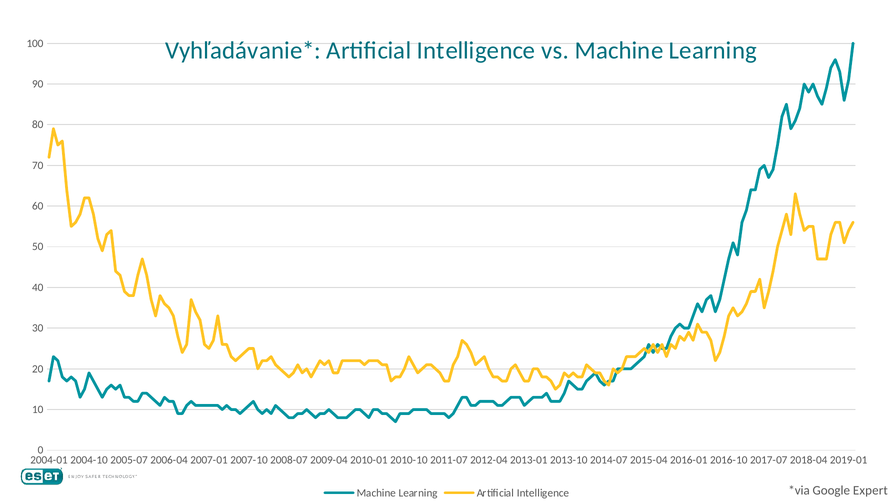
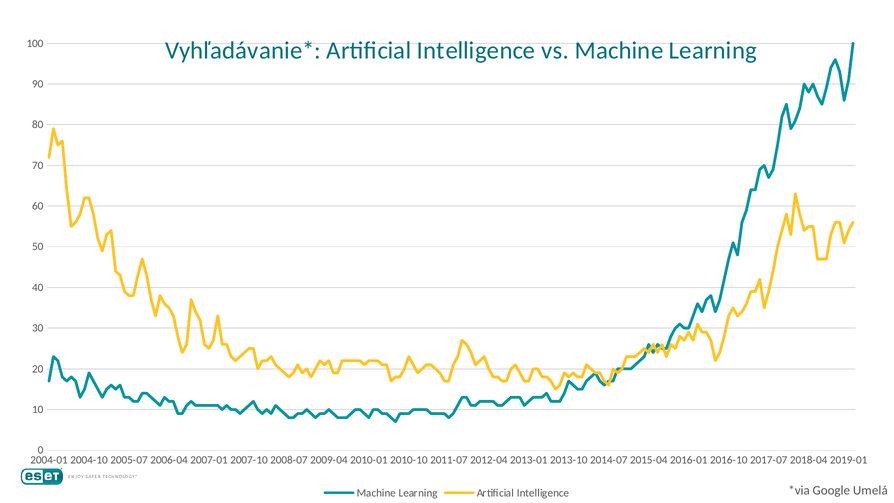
Expert: Expert -> Umelá
